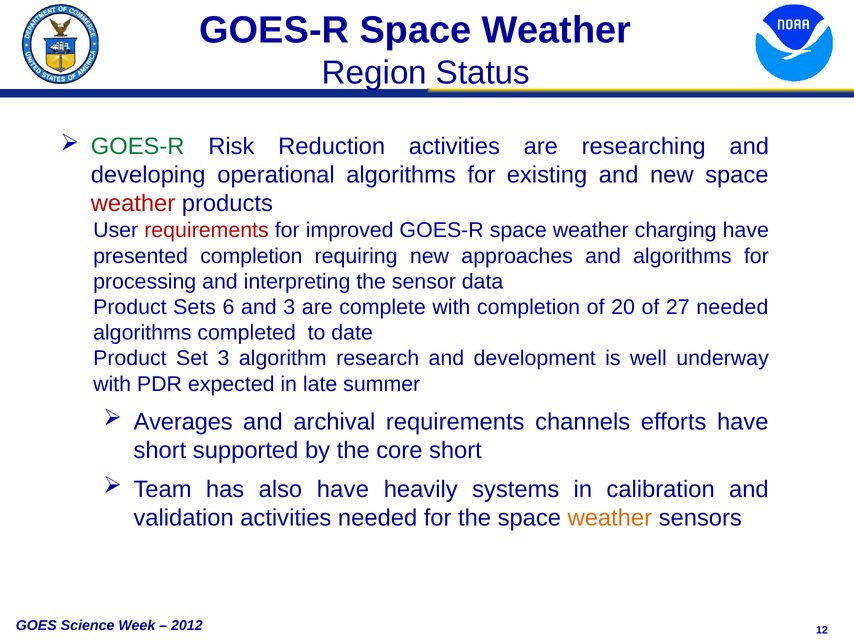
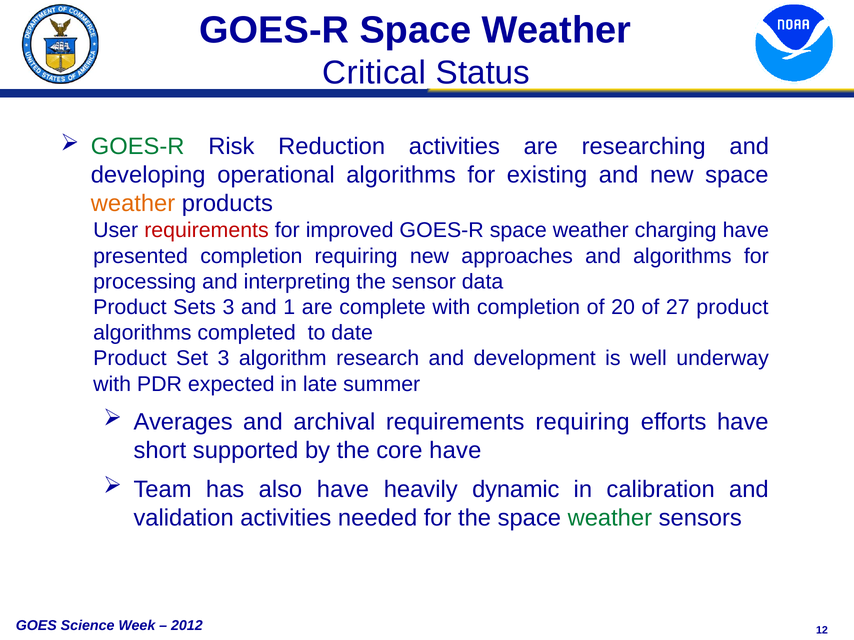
Region: Region -> Critical
weather at (133, 204) colour: red -> orange
Sets 6: 6 -> 3
and 3: 3 -> 1
27 needed: needed -> product
requirements channels: channels -> requiring
core short: short -> have
systems: systems -> dynamic
weather at (610, 518) colour: orange -> green
